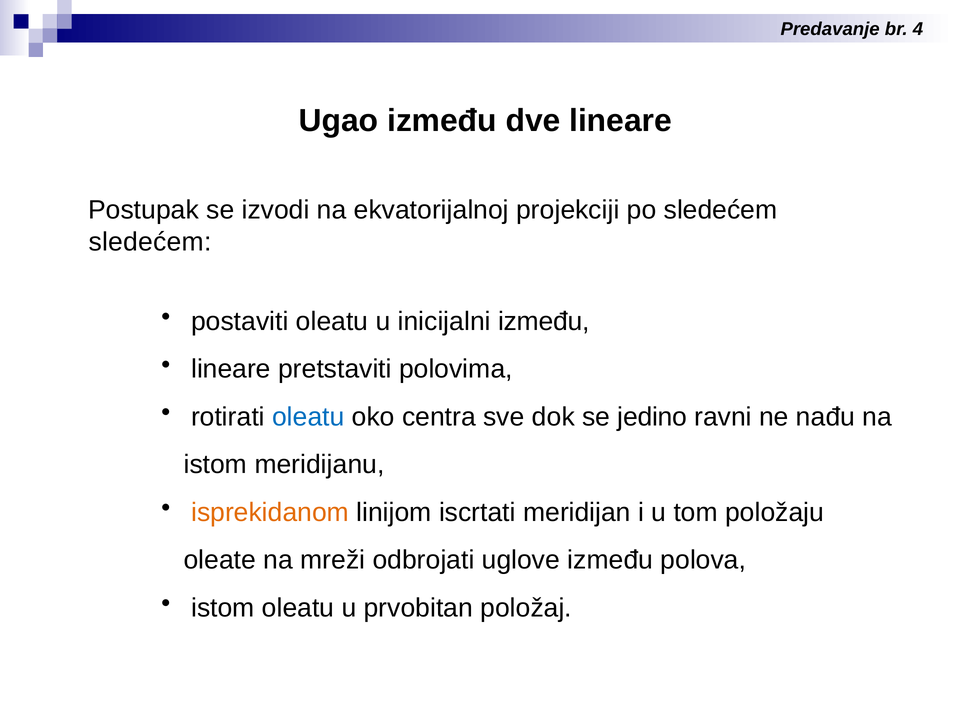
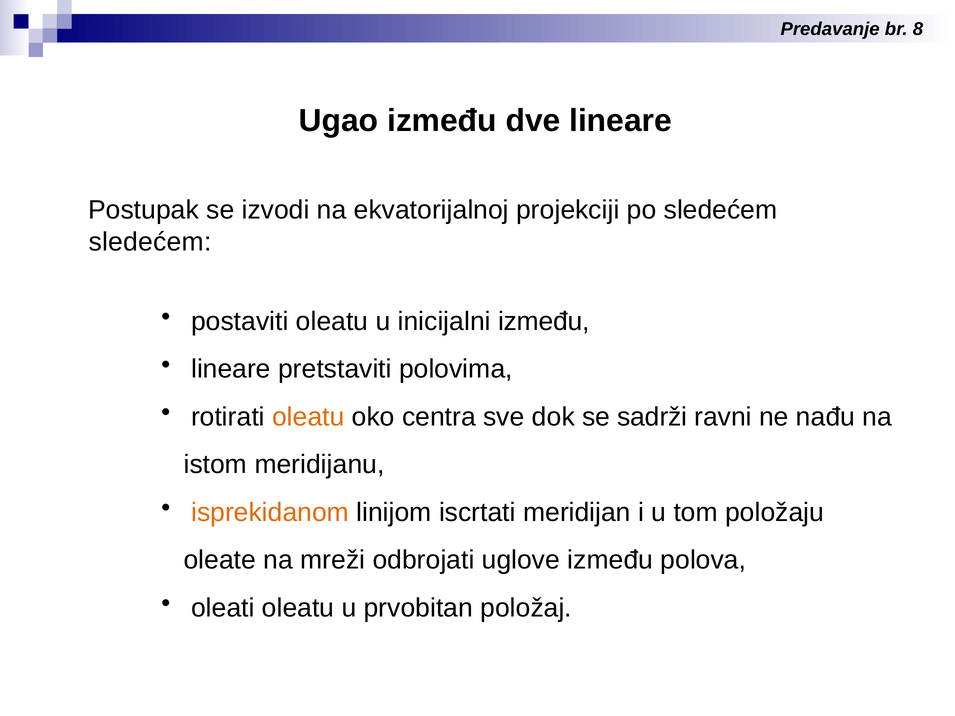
4: 4 -> 8
oleatu at (308, 417) colour: blue -> orange
jedino: jedino -> sadrži
istom at (223, 608): istom -> oleati
